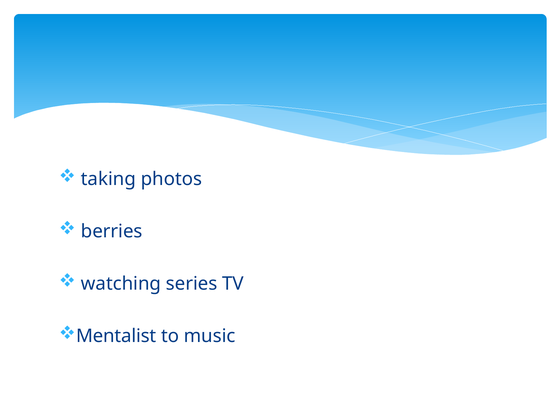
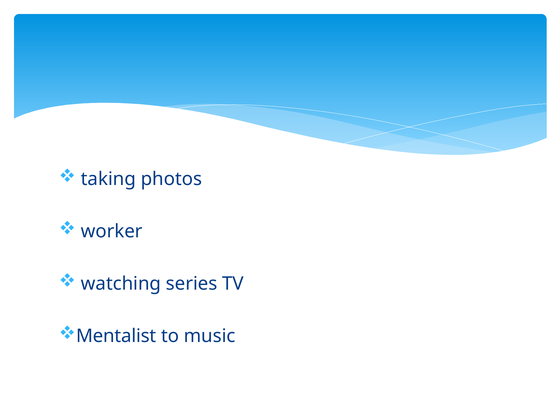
berries: berries -> worker
